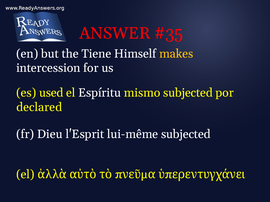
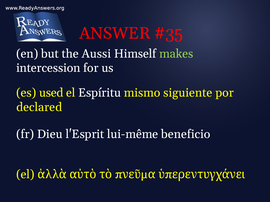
Tiene: Tiene -> Aussi
makes colour: yellow -> light green
mismo subjected: subjected -> siguiente
lui-même subjected: subjected -> beneficio
